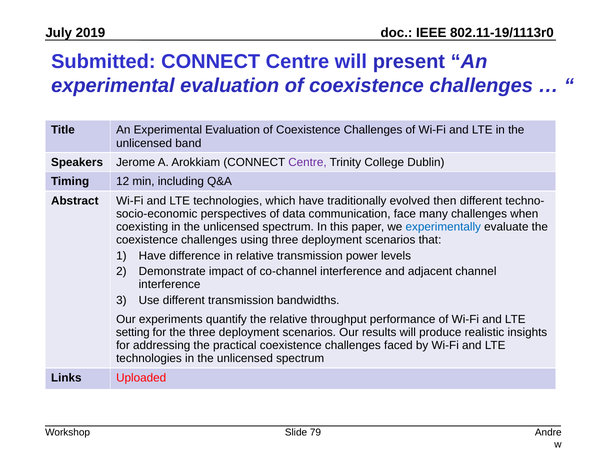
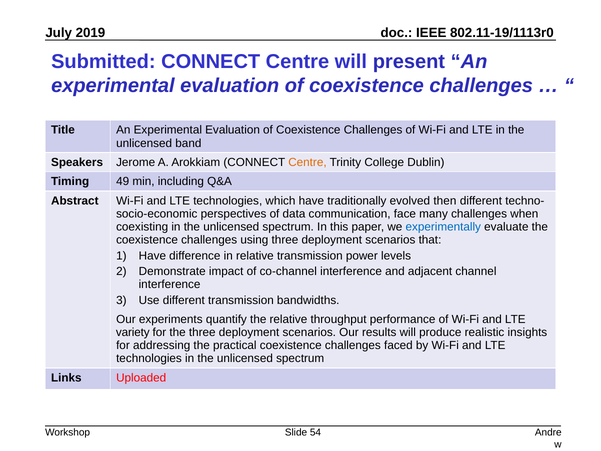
Centre at (307, 162) colour: purple -> orange
12: 12 -> 49
setting: setting -> variety
79: 79 -> 54
